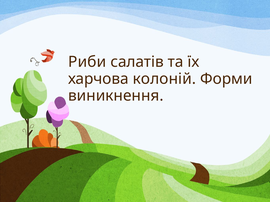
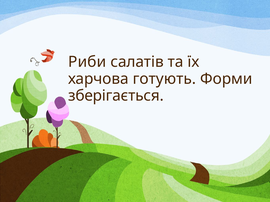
колоній: колоній -> готують
виникнення: виникнення -> зберігається
